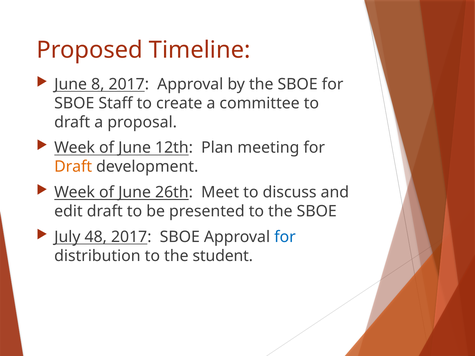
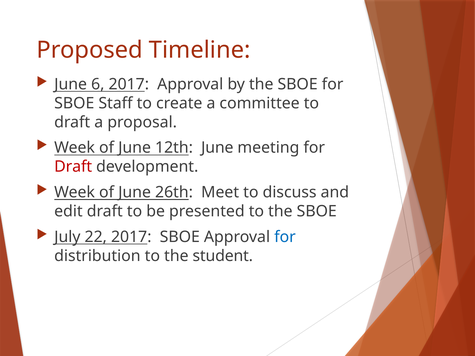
8: 8 -> 6
12th Plan: Plan -> June
Draft at (73, 167) colour: orange -> red
48: 48 -> 22
